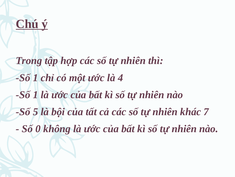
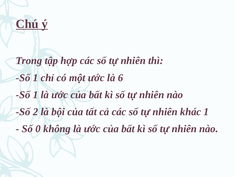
4: 4 -> 6
5: 5 -> 2
khác 7: 7 -> 1
